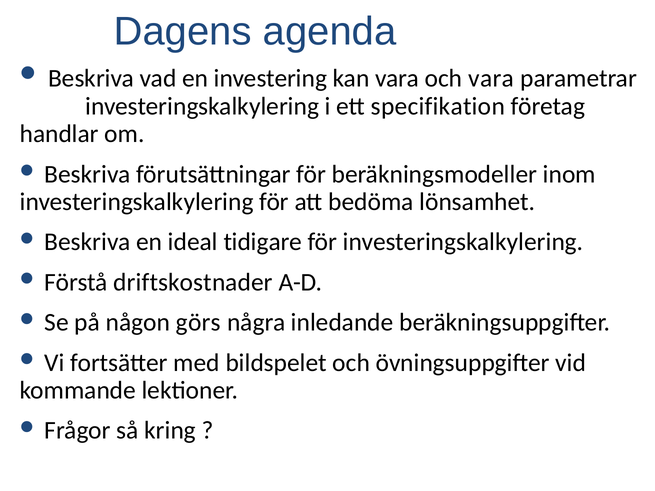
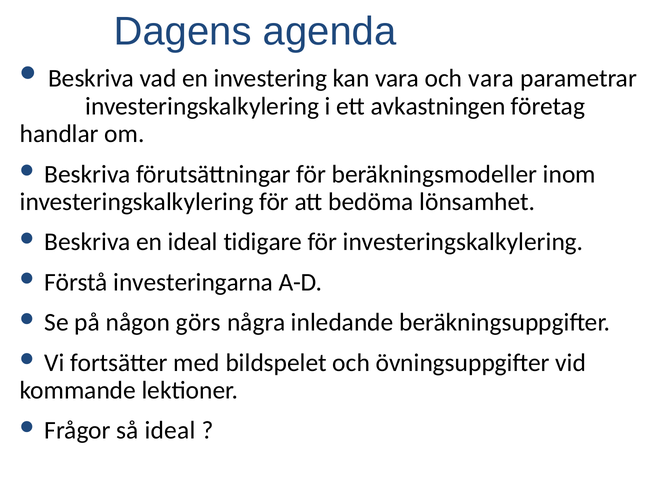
specifikation: specifikation -> avkastningen
driftskostnader: driftskostnader -> investeringarna
så kring: kring -> ideal
